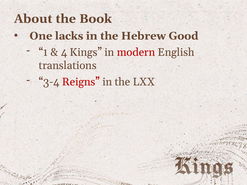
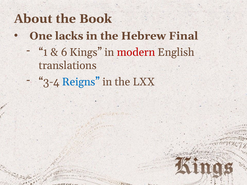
Good: Good -> Final
4: 4 -> 6
Reigns colour: red -> blue
